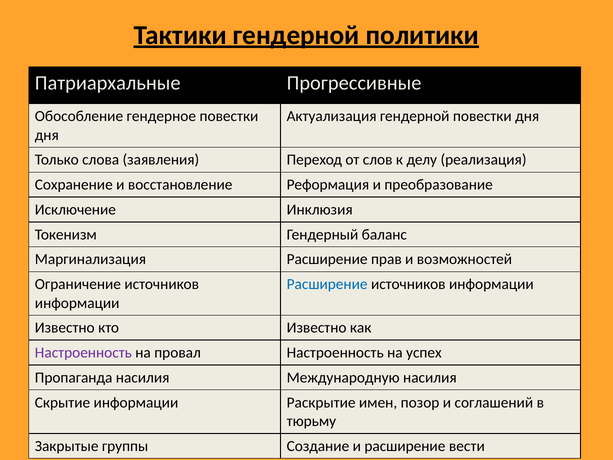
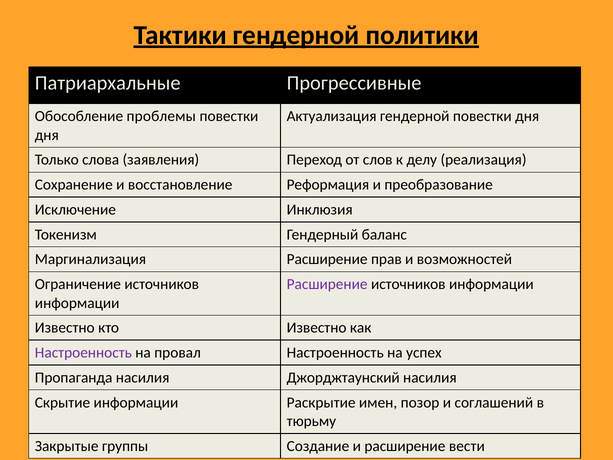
гендерное: гендерное -> проблемы
Расширение at (327, 284) colour: blue -> purple
Международную: Международную -> Джорджтаунский
